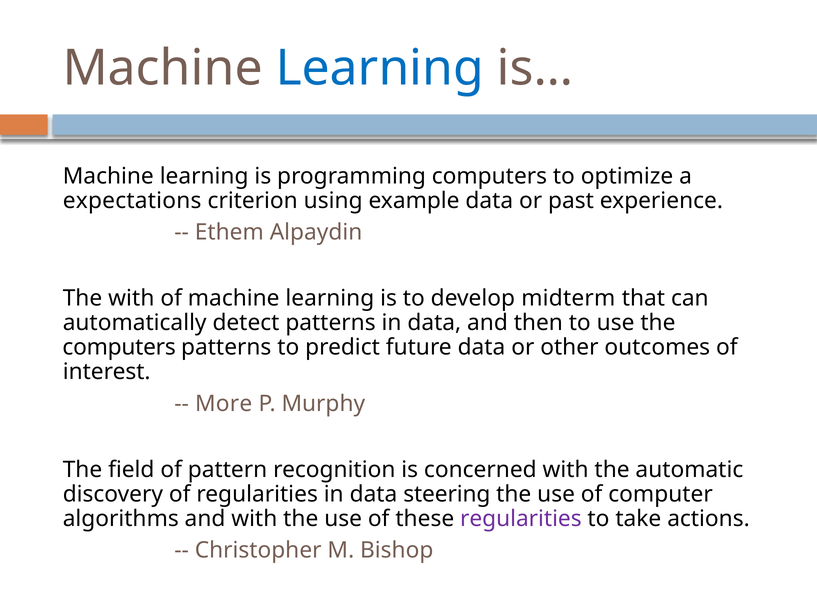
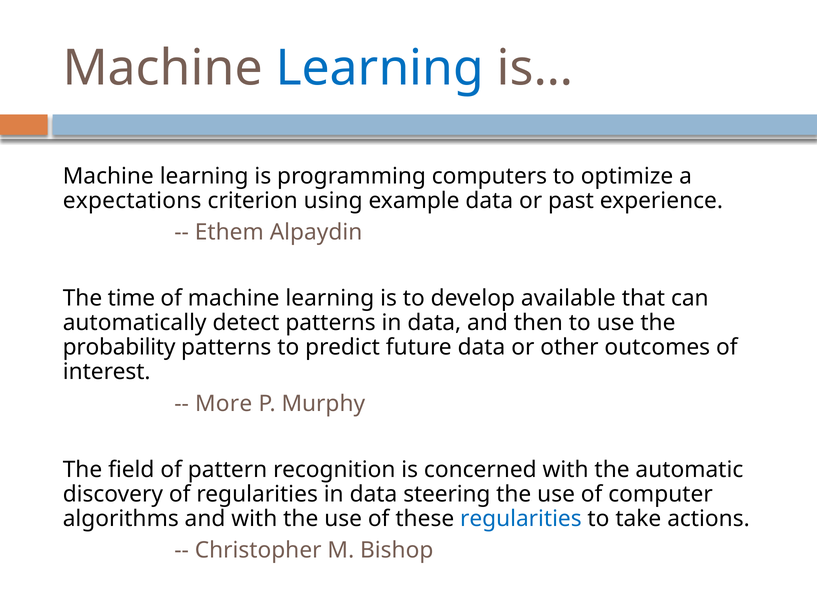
The with: with -> time
midterm: midterm -> available
computers at (119, 347): computers -> probability
regularities at (521, 519) colour: purple -> blue
